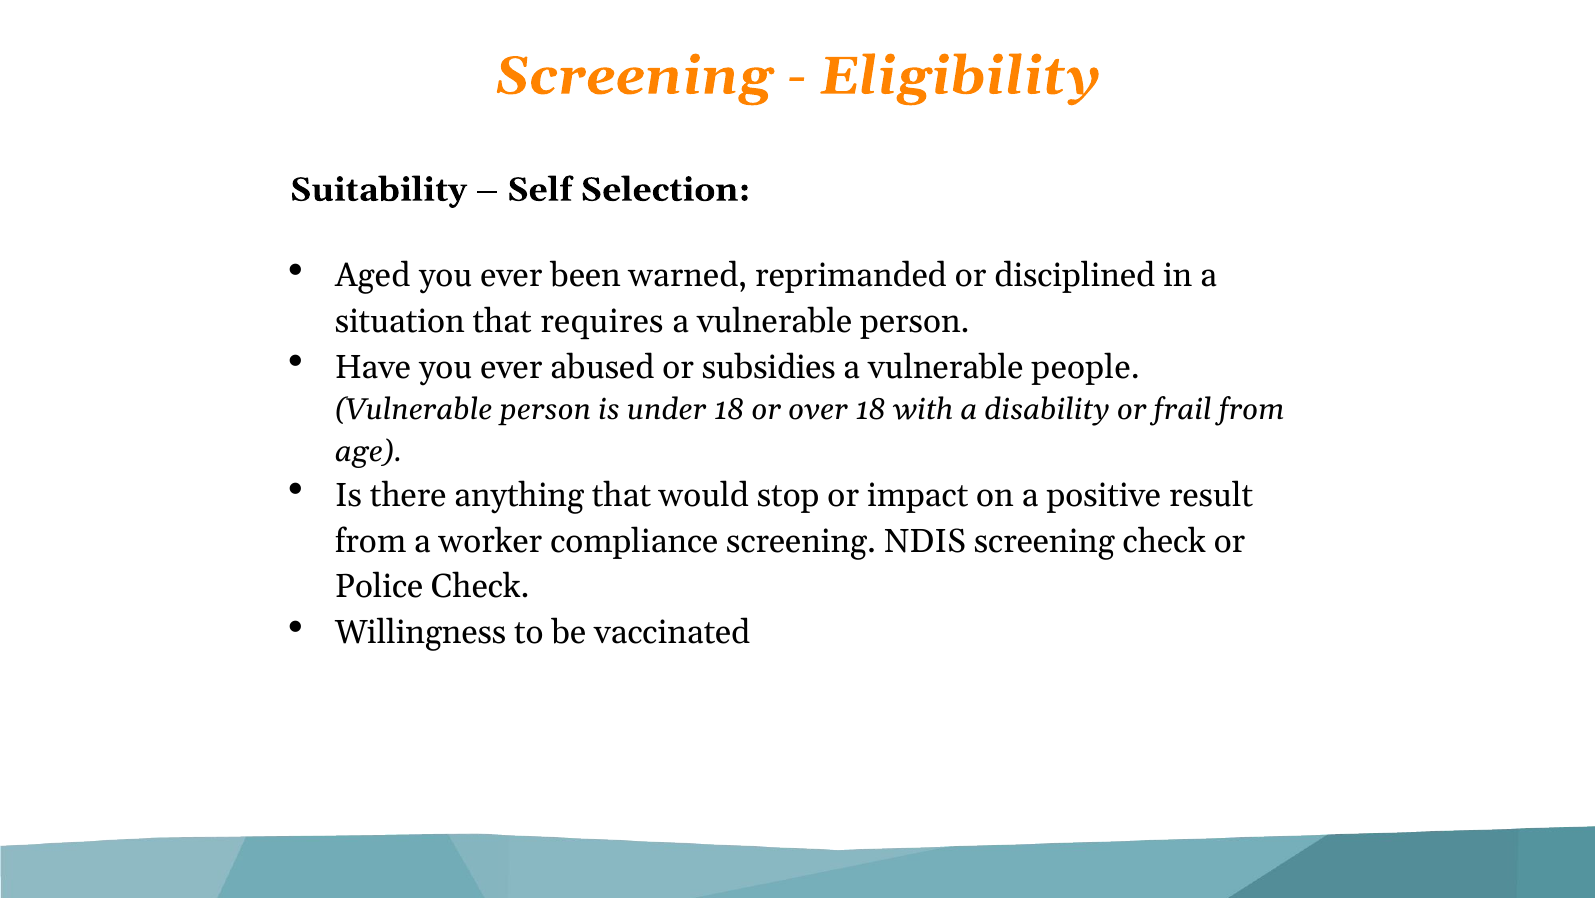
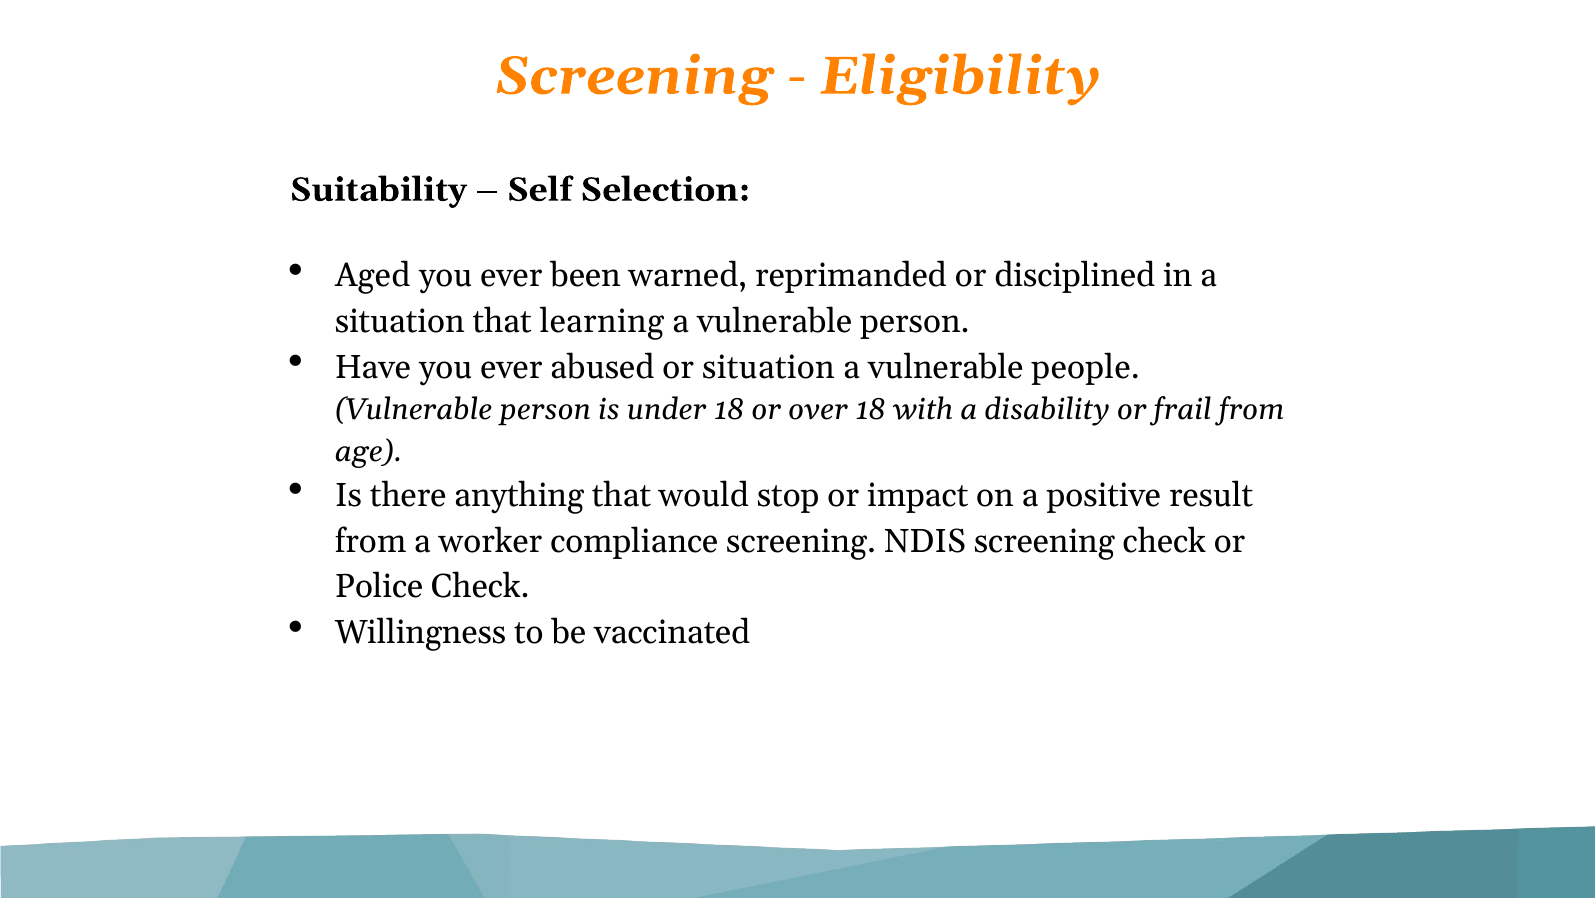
requires: requires -> learning
or subsidies: subsidies -> situation
